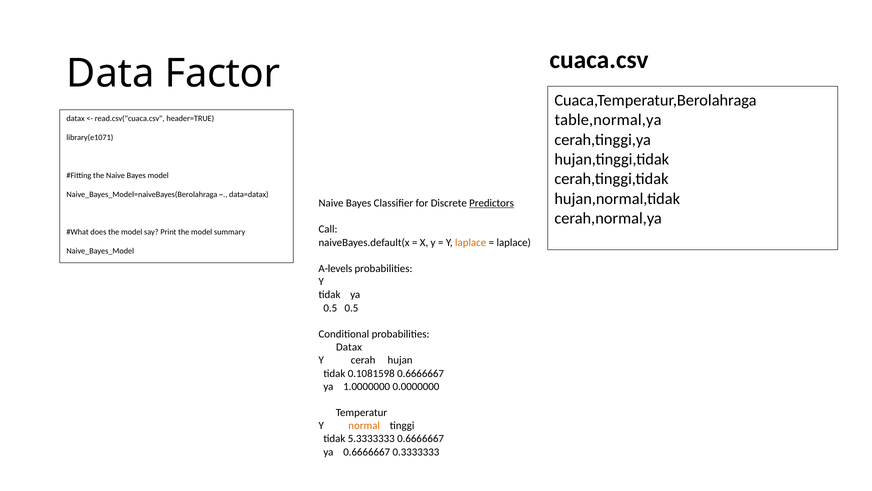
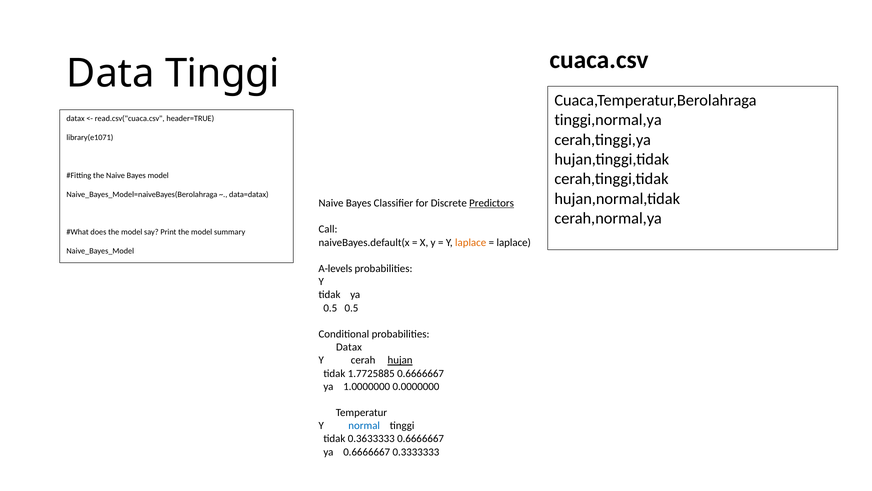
Data Factor: Factor -> Tinggi
table,normal,ya: table,normal,ya -> tinggi,normal,ya
hujan underline: none -> present
0.1081598: 0.1081598 -> 1.7725885
normal colour: orange -> blue
5.3333333: 5.3333333 -> 0.3633333
